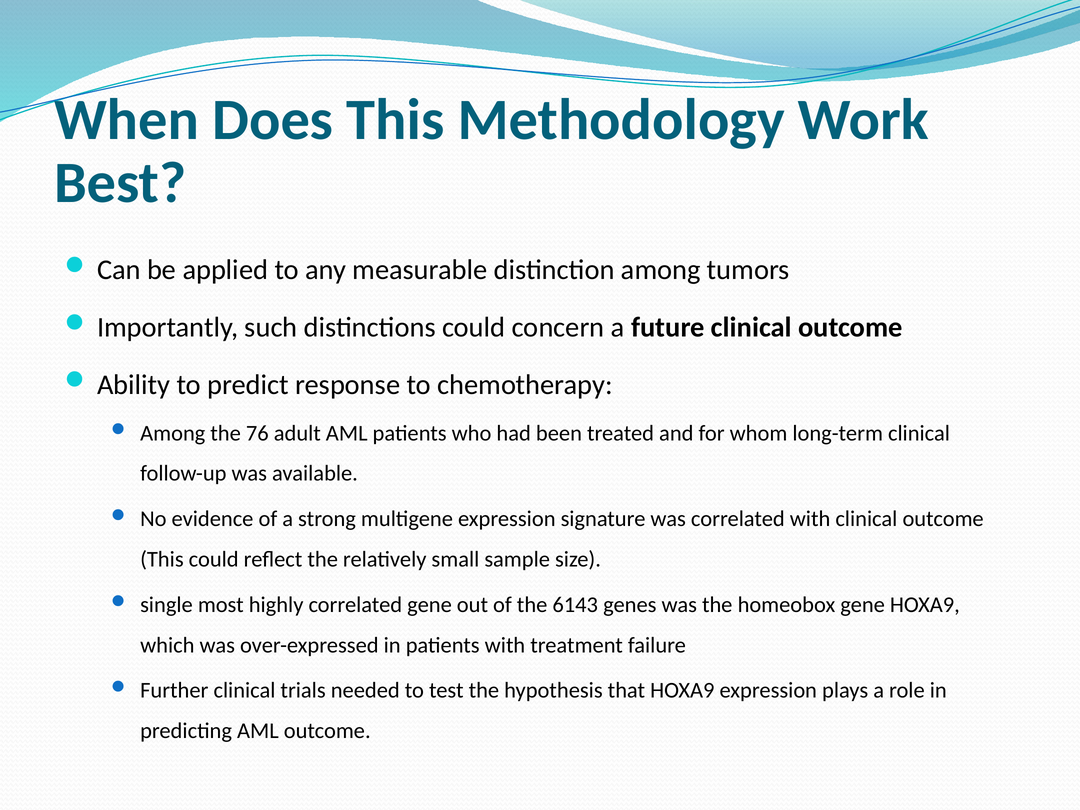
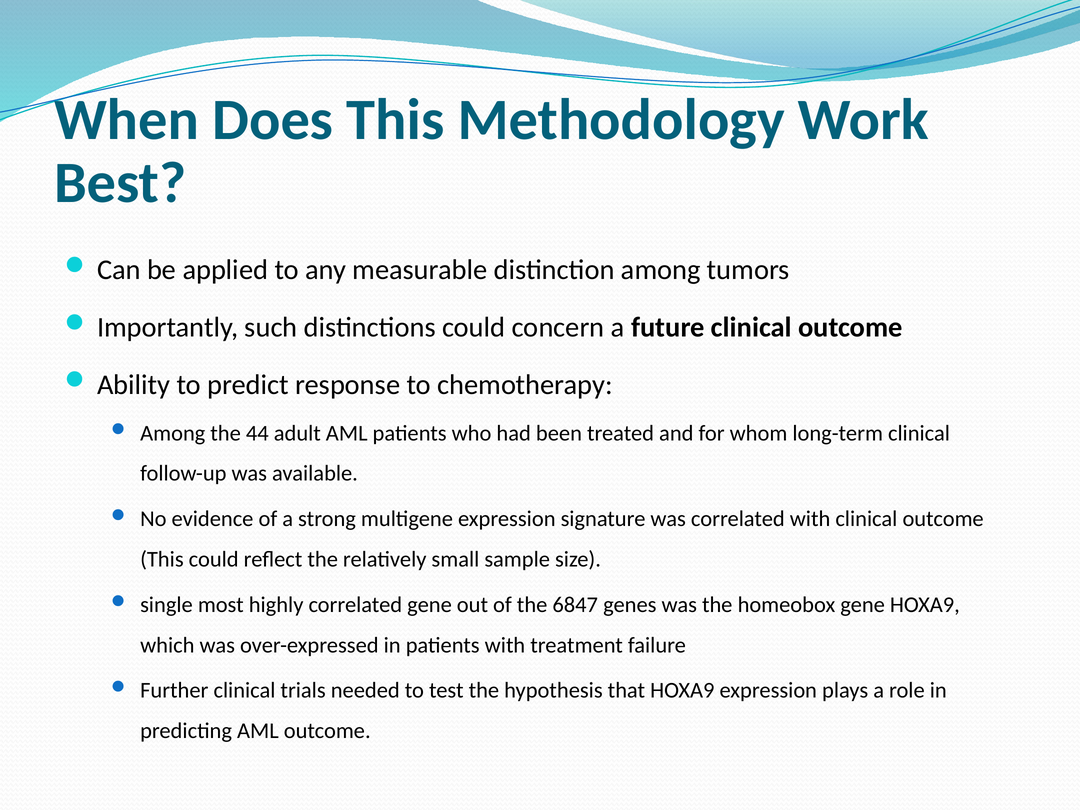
76: 76 -> 44
6143: 6143 -> 6847
